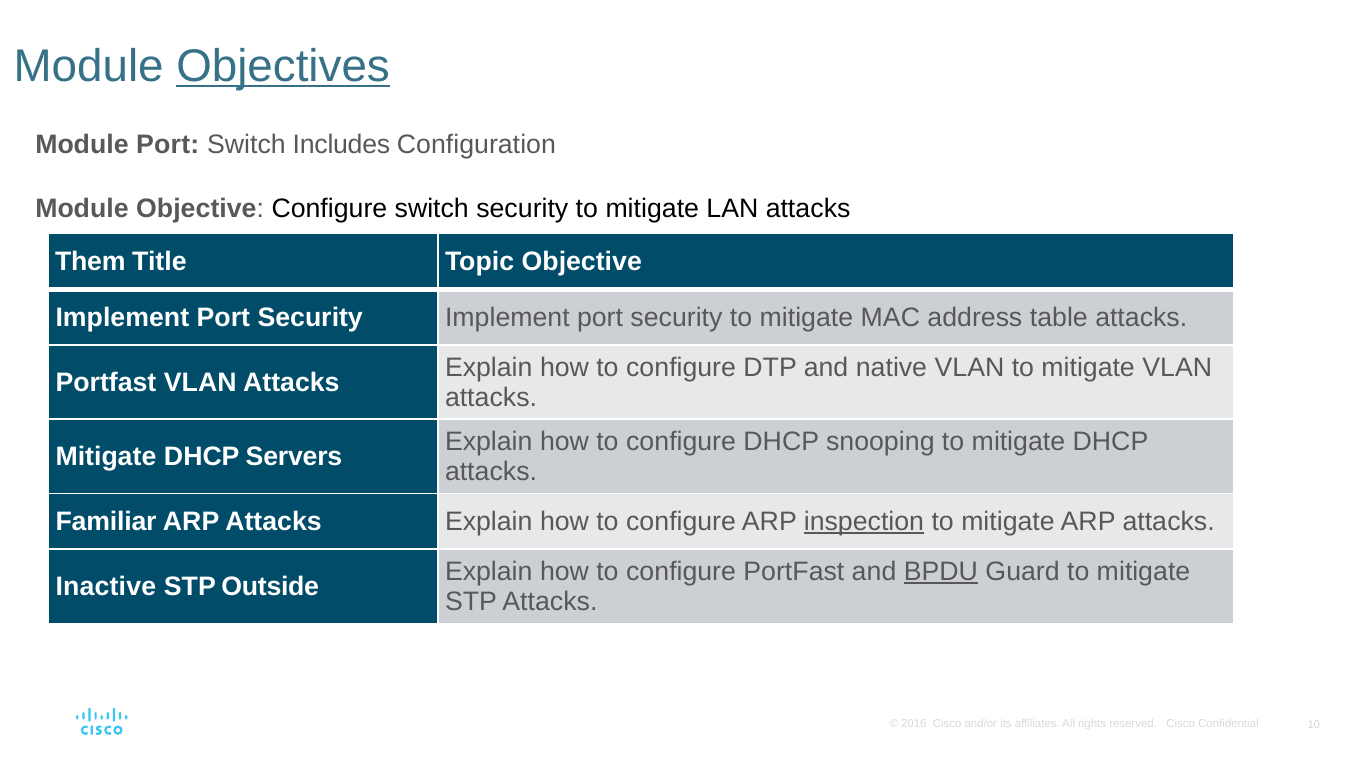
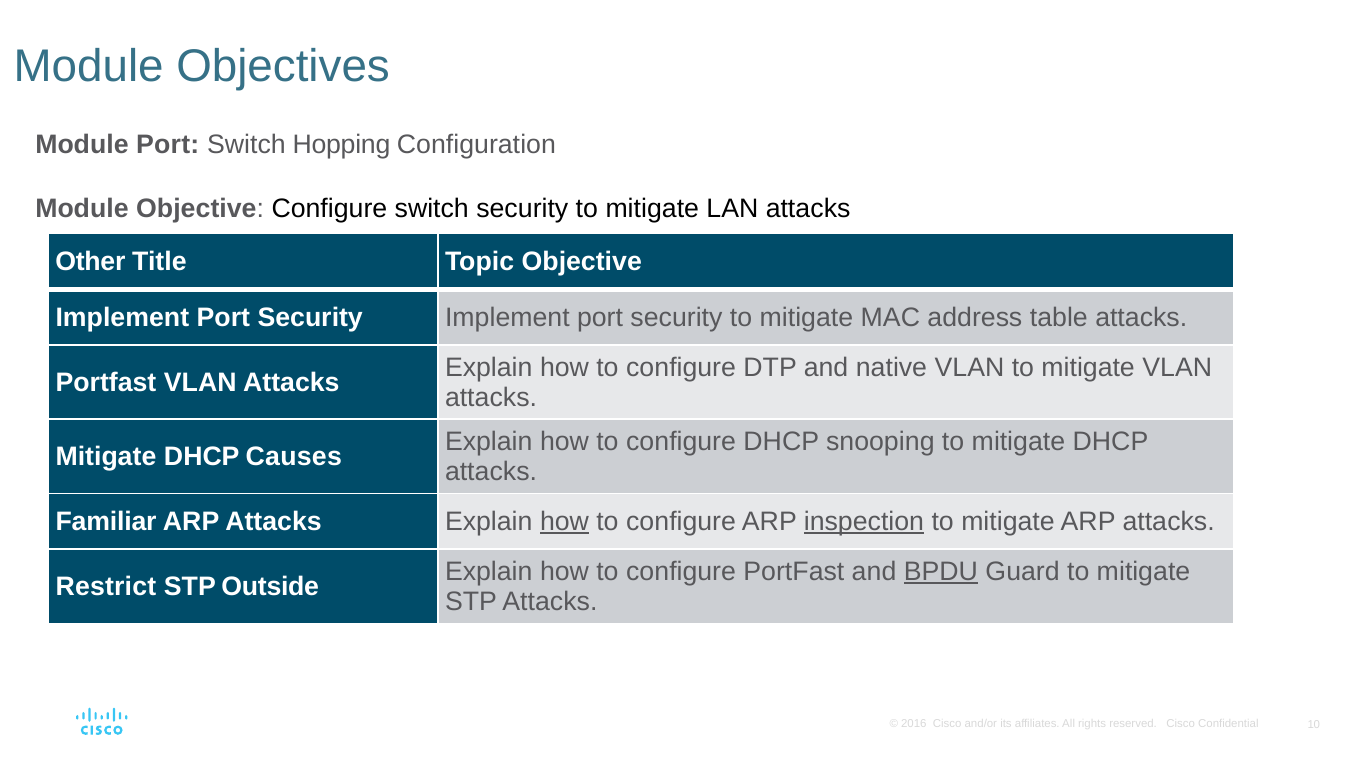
Objectives underline: present -> none
Includes: Includes -> Hopping
Them: Them -> Other
Servers: Servers -> Causes
how at (564, 522) underline: none -> present
Inactive: Inactive -> Restrict
